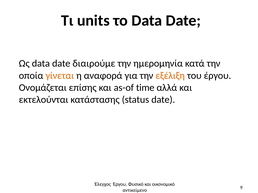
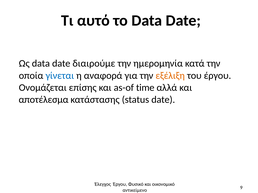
units: units -> αυτό
γίνεται colour: orange -> blue
εκτελούνται: εκτελούνται -> αποτέλεσμα
